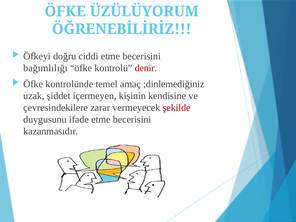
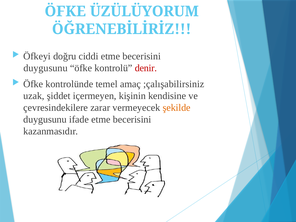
bağımlılığı at (45, 68): bağımlılığı -> duygusunu
;dinlemediğiniz: ;dinlemediğiniz -> ;çalışabilirsiniz
şekilde colour: red -> orange
